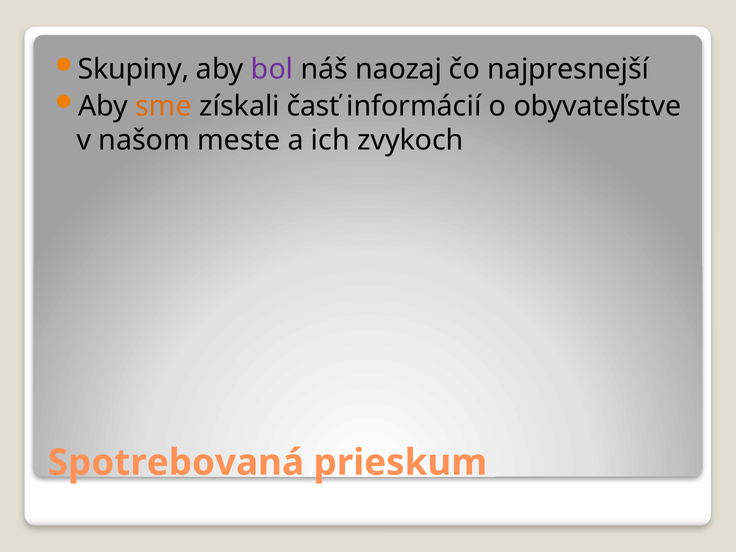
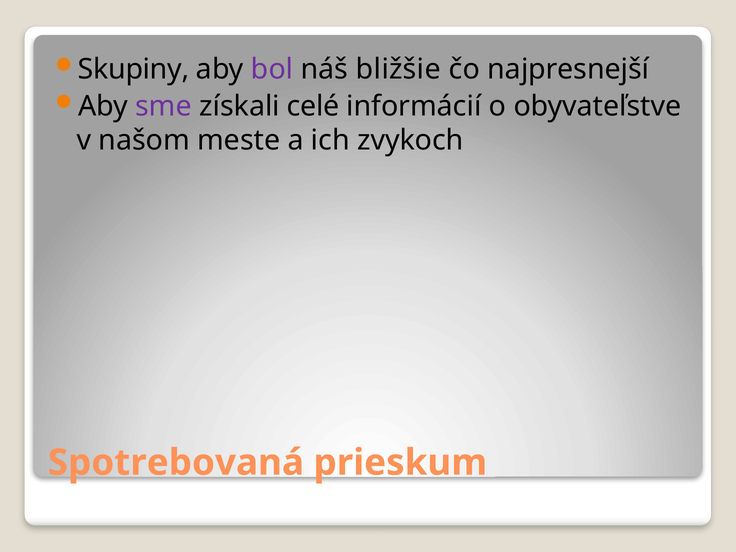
naozaj: naozaj -> bližšie
sme colour: orange -> purple
časť: časť -> celé
